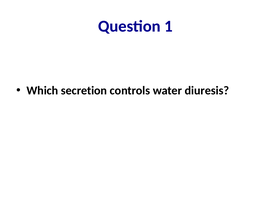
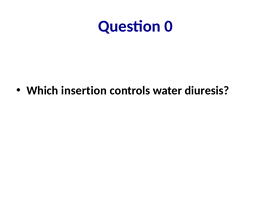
1: 1 -> 0
secretion: secretion -> insertion
